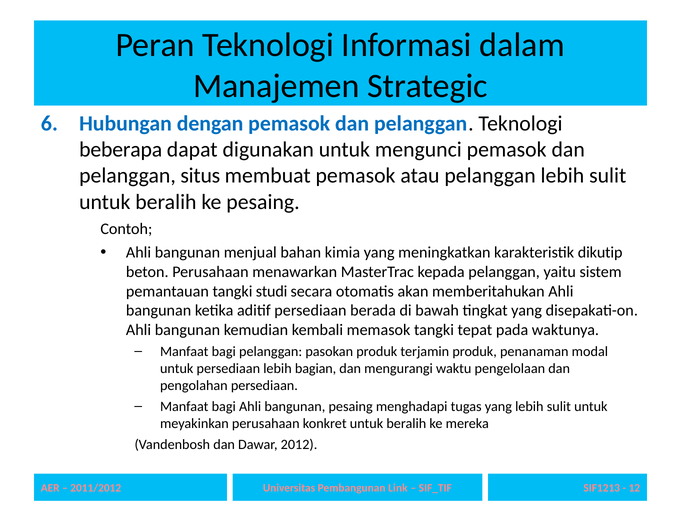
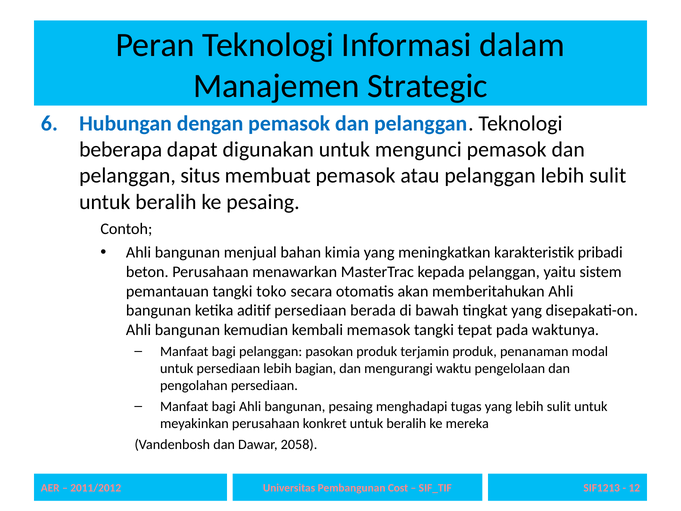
dikutip: dikutip -> pribadi
studi: studi -> toko
2012: 2012 -> 2058
Link: Link -> Cost
